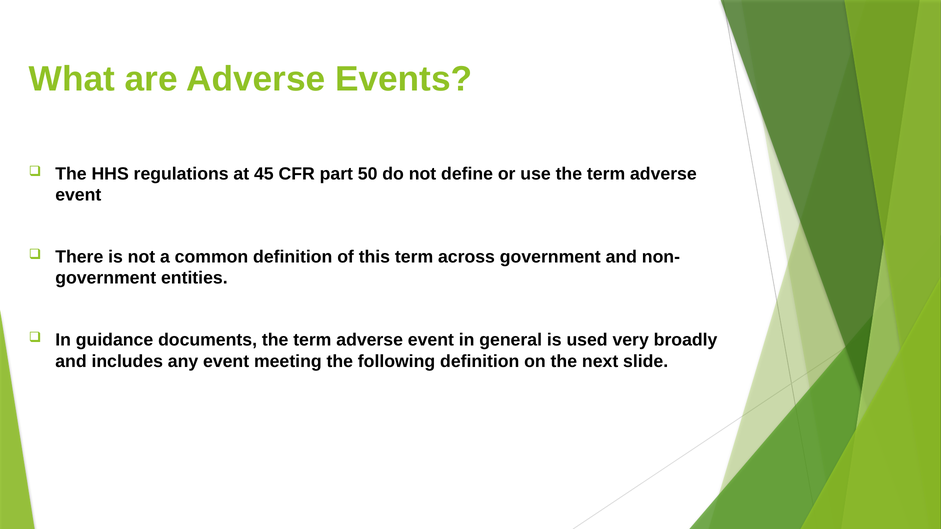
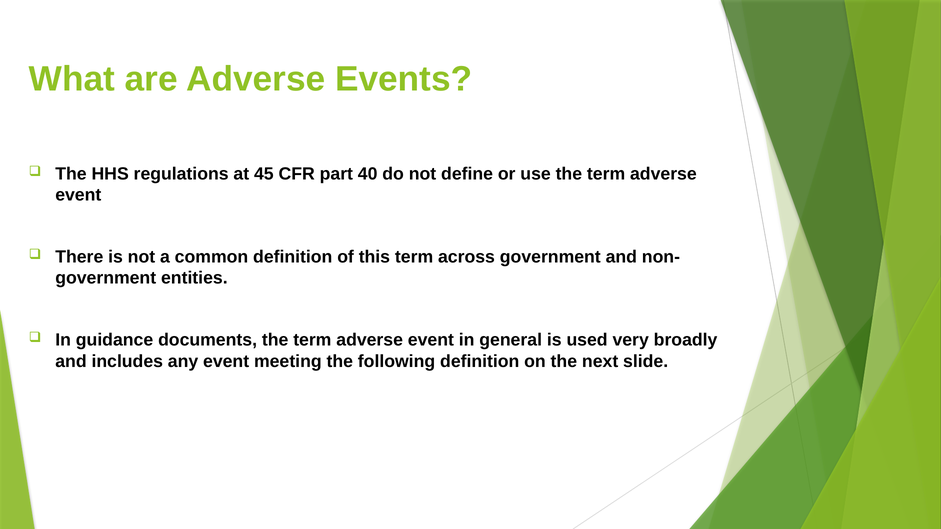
50: 50 -> 40
